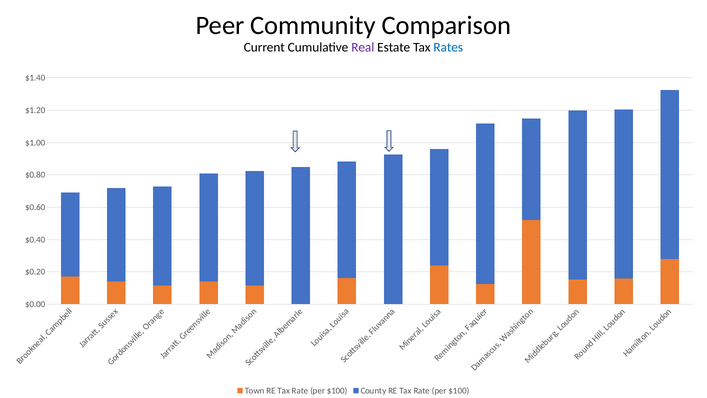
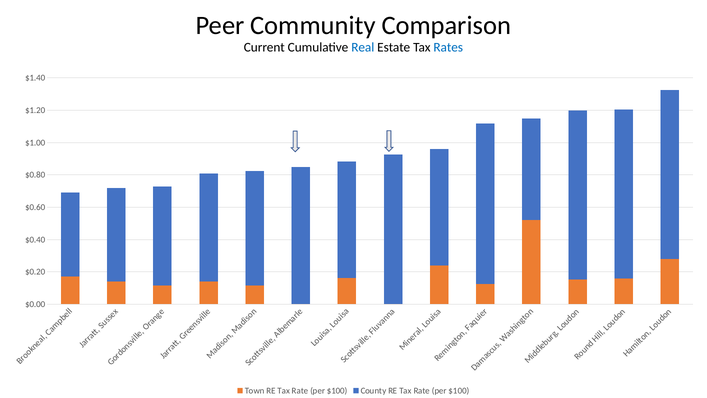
Real colour: purple -> blue
